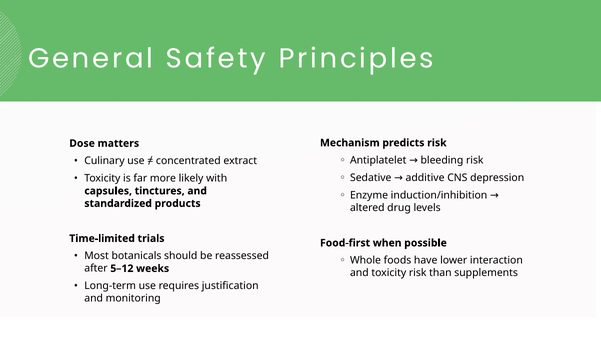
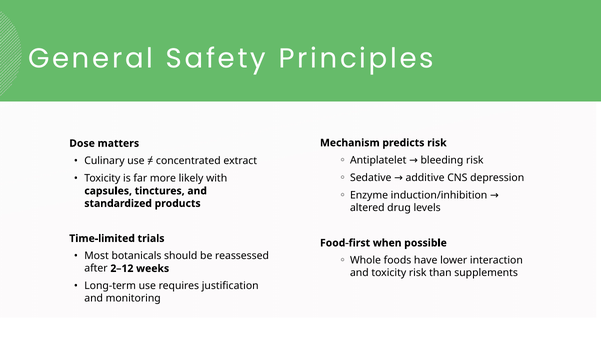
5–12: 5–12 -> 2–12
